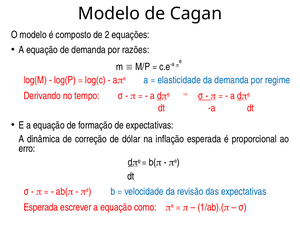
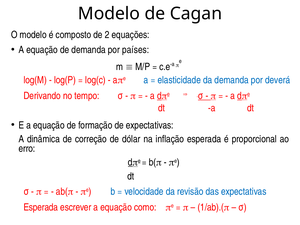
razões: razões -> países
regime: regime -> deverá
